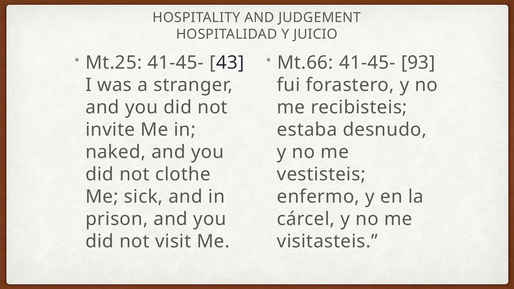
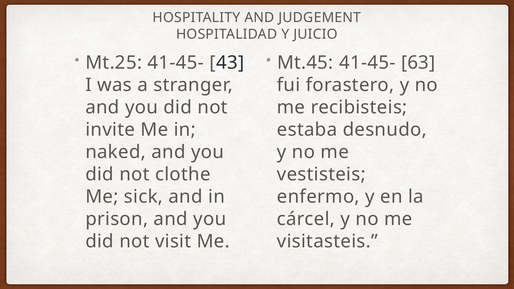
Mt.66: Mt.66 -> Mt.45
93: 93 -> 63
